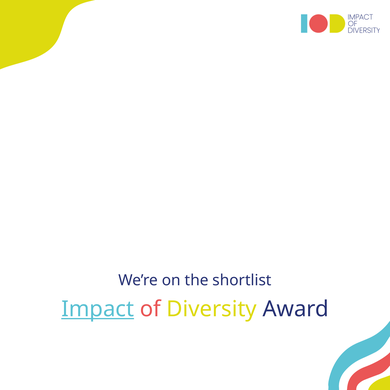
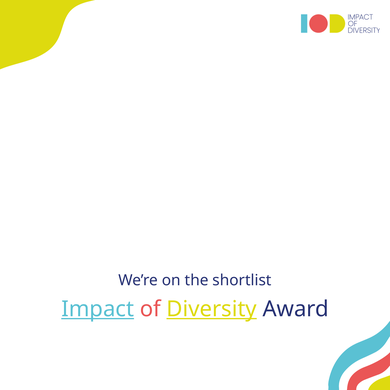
Diversity underline: none -> present
